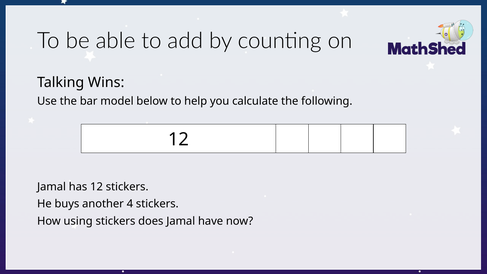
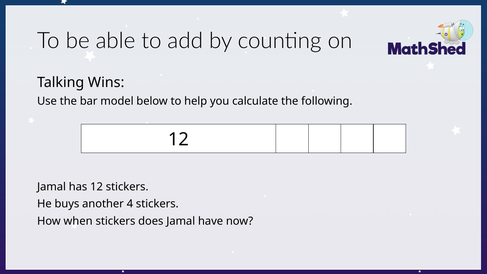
using: using -> when
